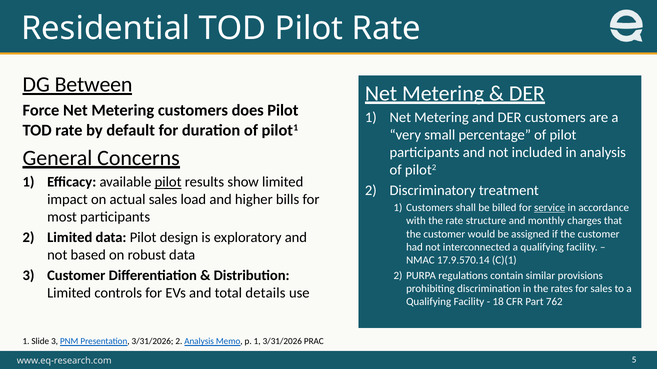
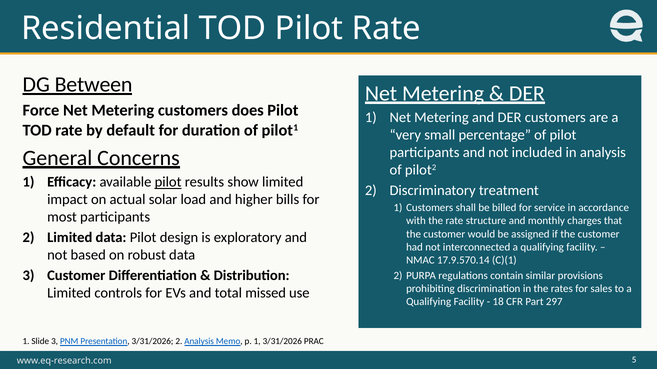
actual sales: sales -> solar
service underline: present -> none
details: details -> missed
762: 762 -> 297
